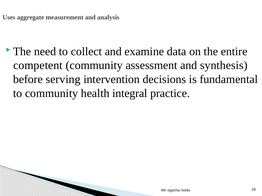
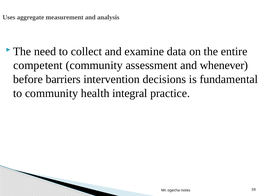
synthesis: synthesis -> whenever
serving: serving -> barriers
